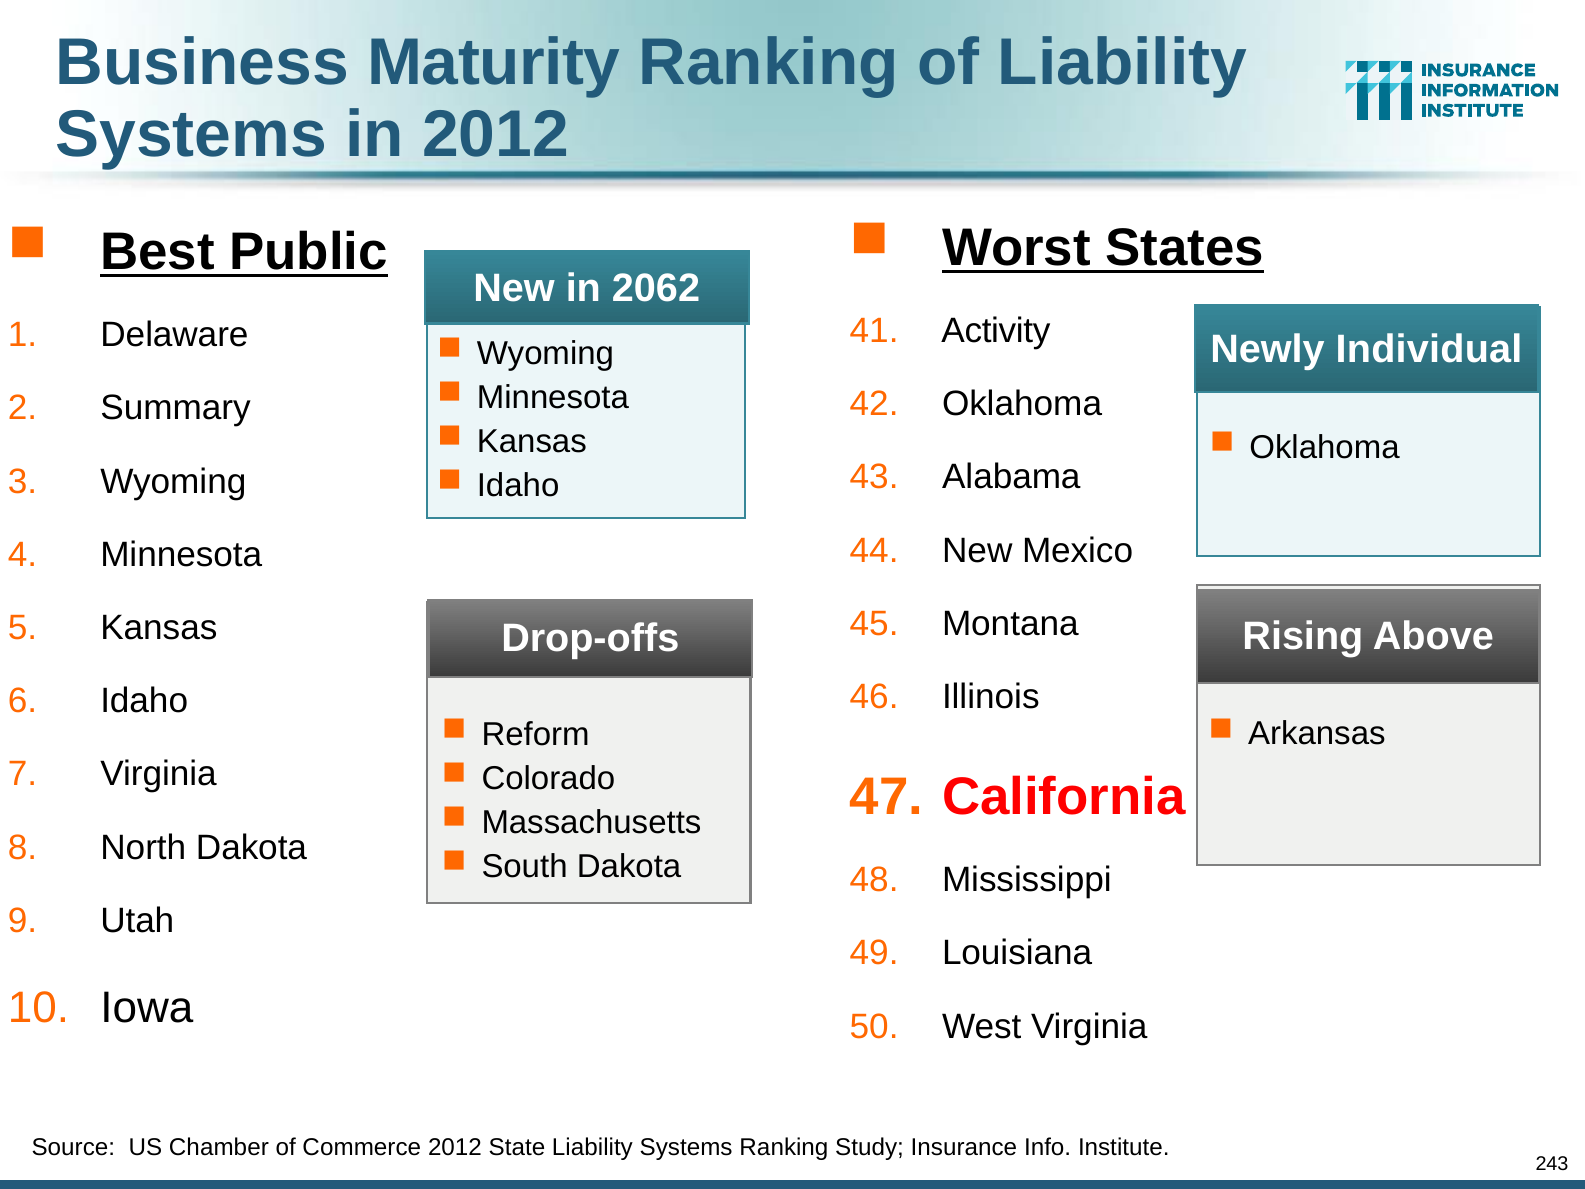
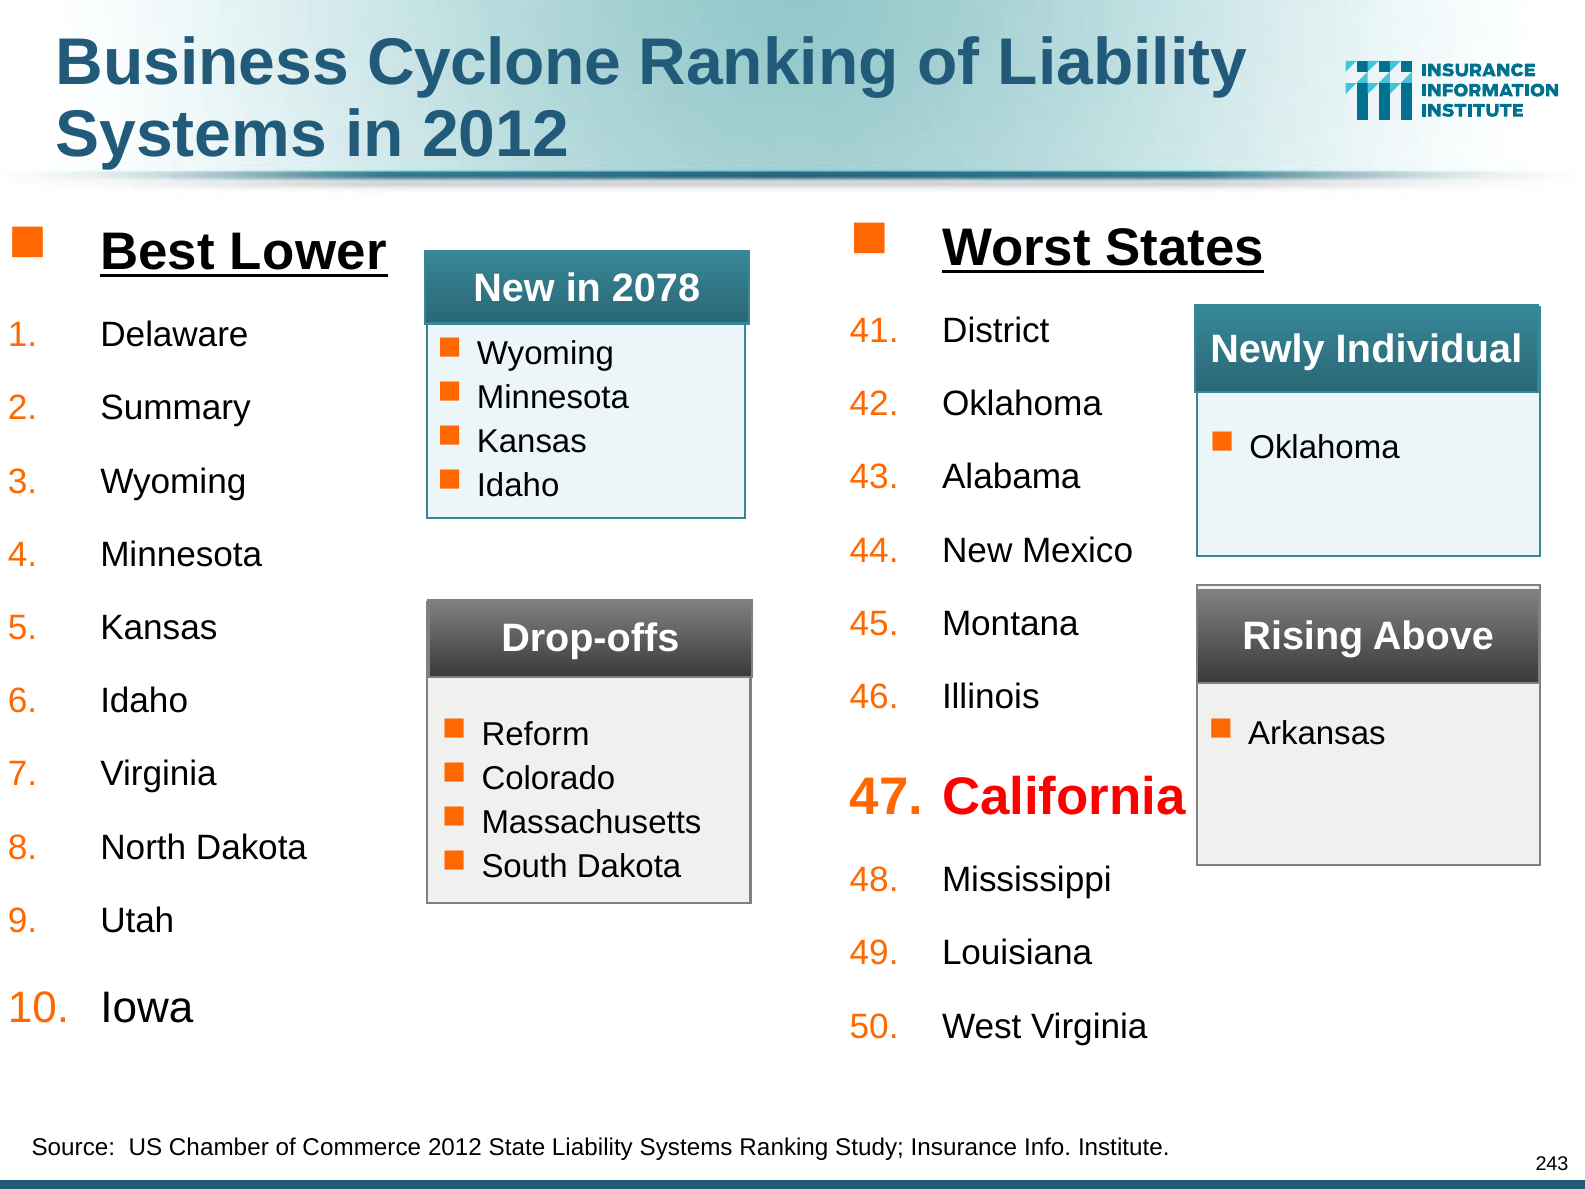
Maturity: Maturity -> Cyclone
Public: Public -> Lower
2062: 2062 -> 2078
Activity: Activity -> District
